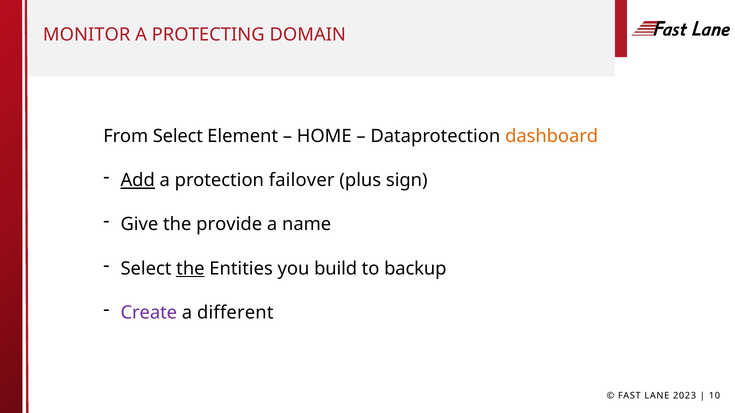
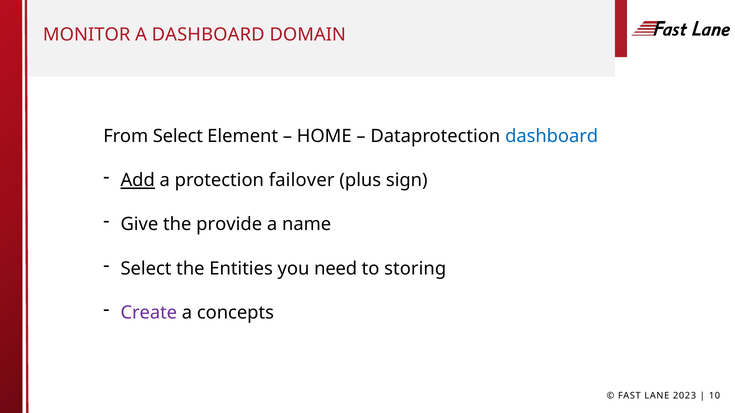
A PROTECTING: PROTECTING -> DASHBOARD
dashboard at (552, 136) colour: orange -> blue
the at (190, 269) underline: present -> none
build: build -> need
backup: backup -> storing
different: different -> concepts
